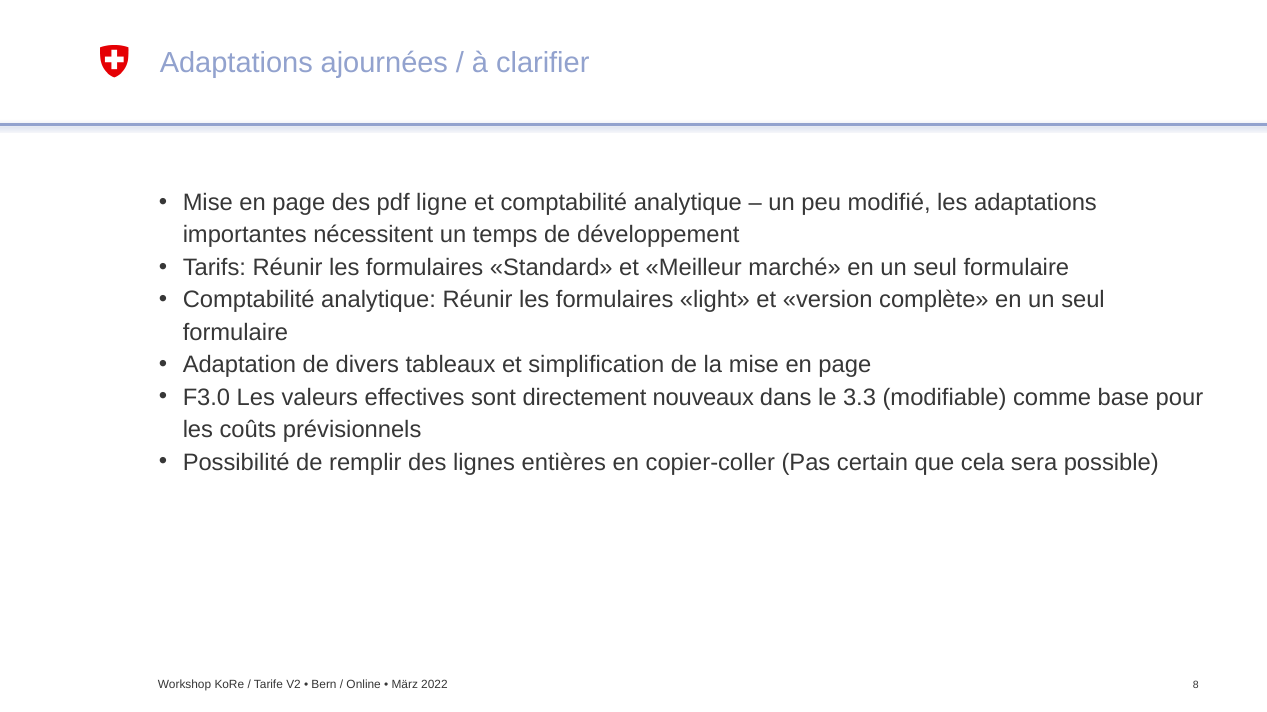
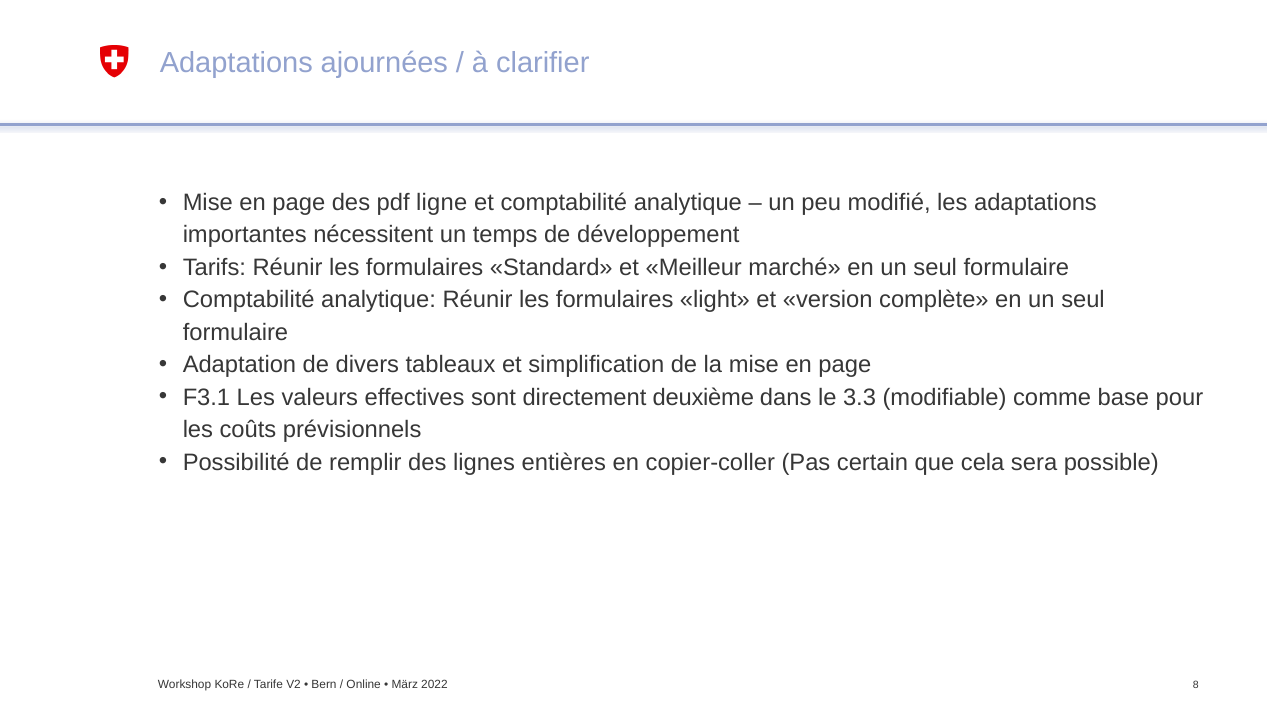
F3.0: F3.0 -> F3.1
nouveaux: nouveaux -> deuxième
